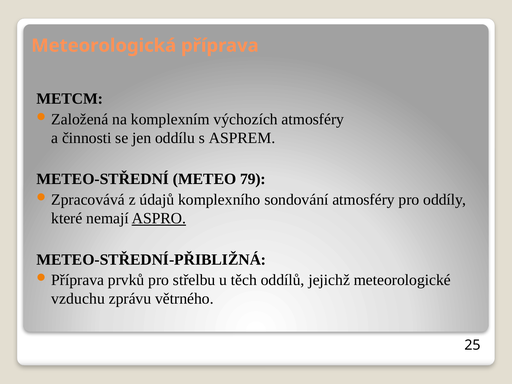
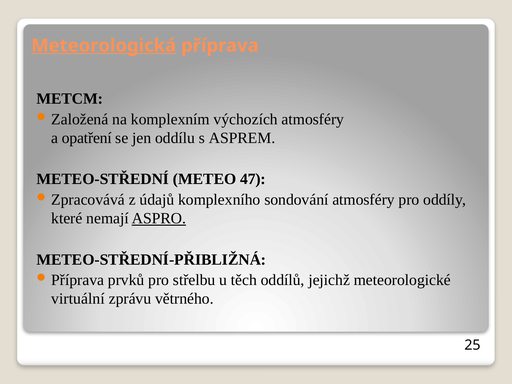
Meteorologická underline: none -> present
činnosti: činnosti -> opatření
79: 79 -> 47
vzduchu: vzduchu -> virtuální
